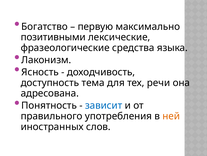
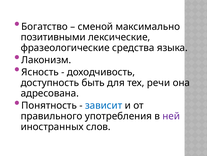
первую: первую -> сменой
тема: тема -> быть
ней colour: orange -> purple
